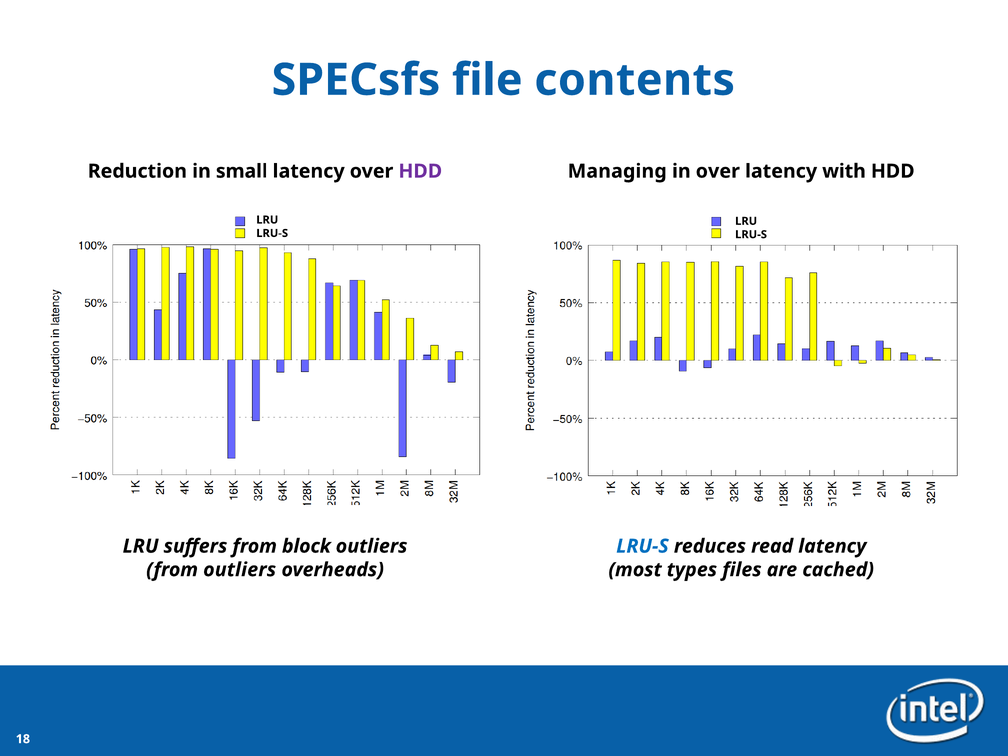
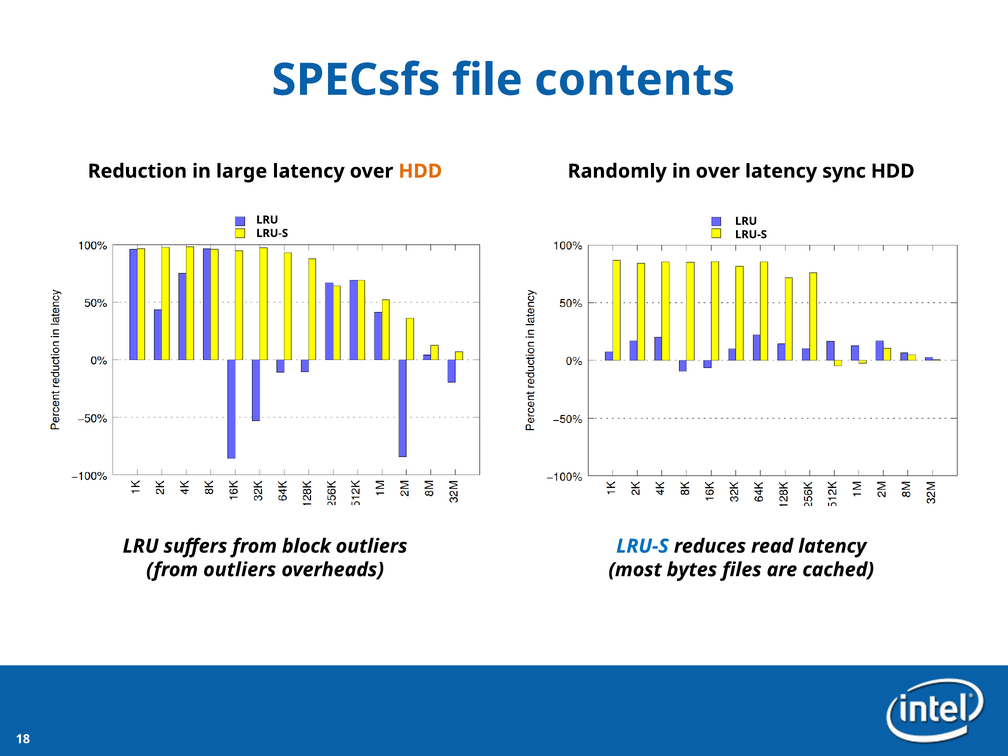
small: small -> large
HDD at (420, 171) colour: purple -> orange
Managing: Managing -> Randomly
with: with -> sync
types: types -> bytes
